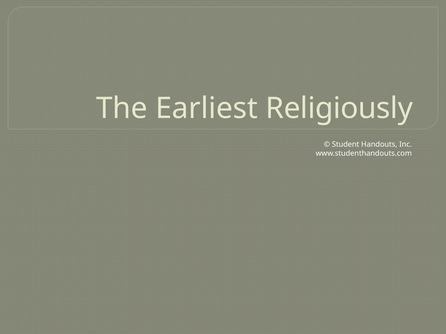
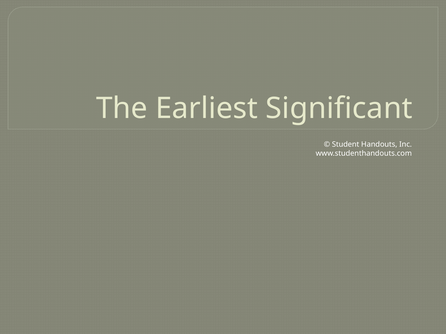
Religiously: Religiously -> Significant
